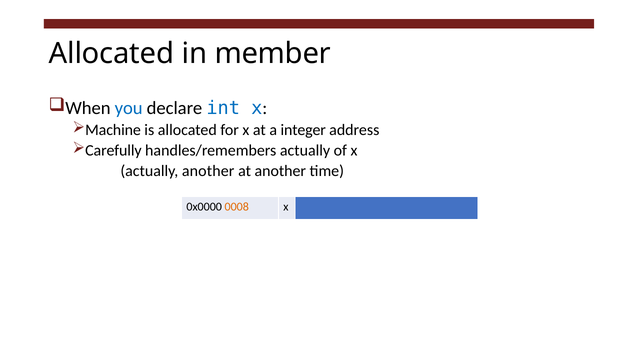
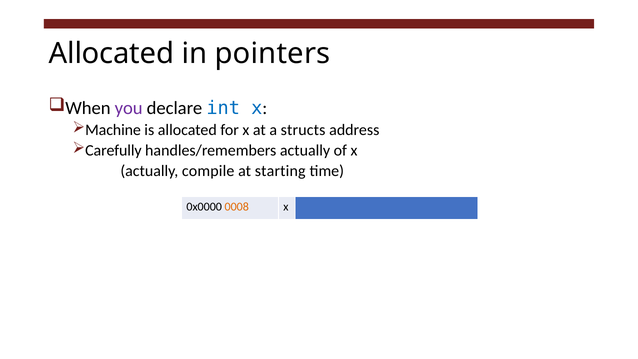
member: member -> pointers
you colour: blue -> purple
integer: integer -> structs
actually another: another -> compile
at another: another -> starting
